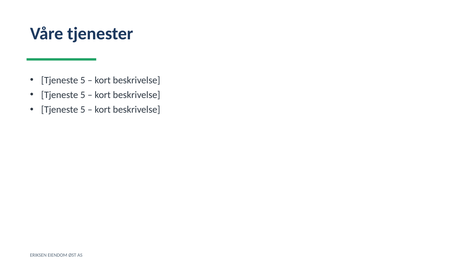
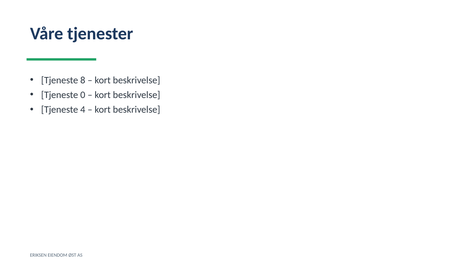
5 at (83, 80): 5 -> 8
5 at (83, 95): 5 -> 0
5 at (83, 109): 5 -> 4
